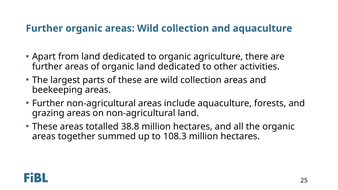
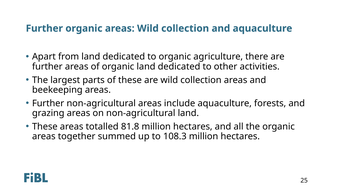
38.8: 38.8 -> 81.8
